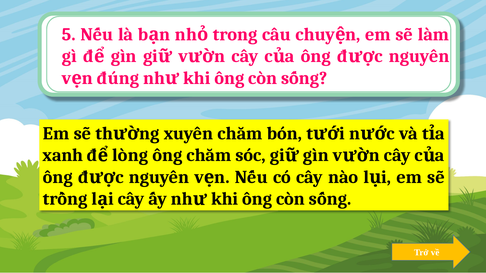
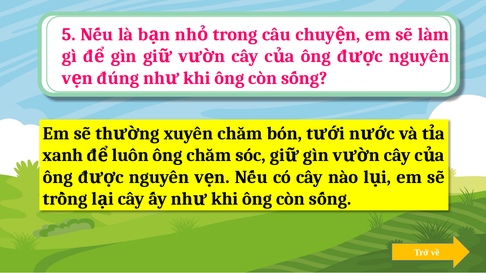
lòng: lòng -> luôn
